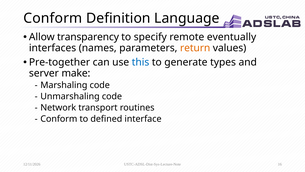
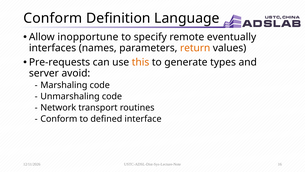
transparency: transparency -> inopportune
Pre-together: Pre-together -> Pre-requests
this colour: blue -> orange
make: make -> avoid
